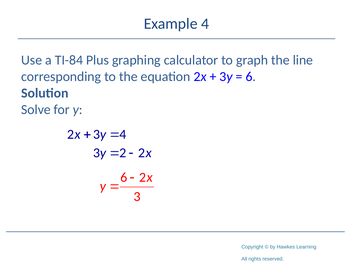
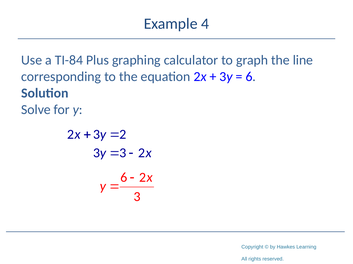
4 at (123, 135): 4 -> 2
2 at (123, 153): 2 -> 3
